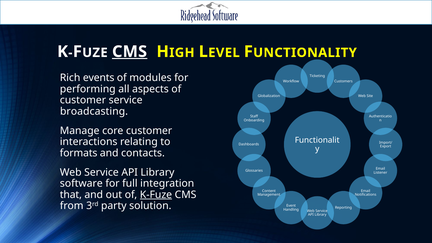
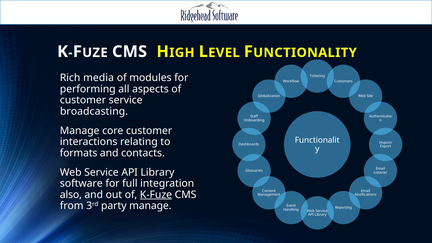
CMS at (130, 52) underline: present -> none
events: events -> media
that: that -> also
party solution: solution -> manage
